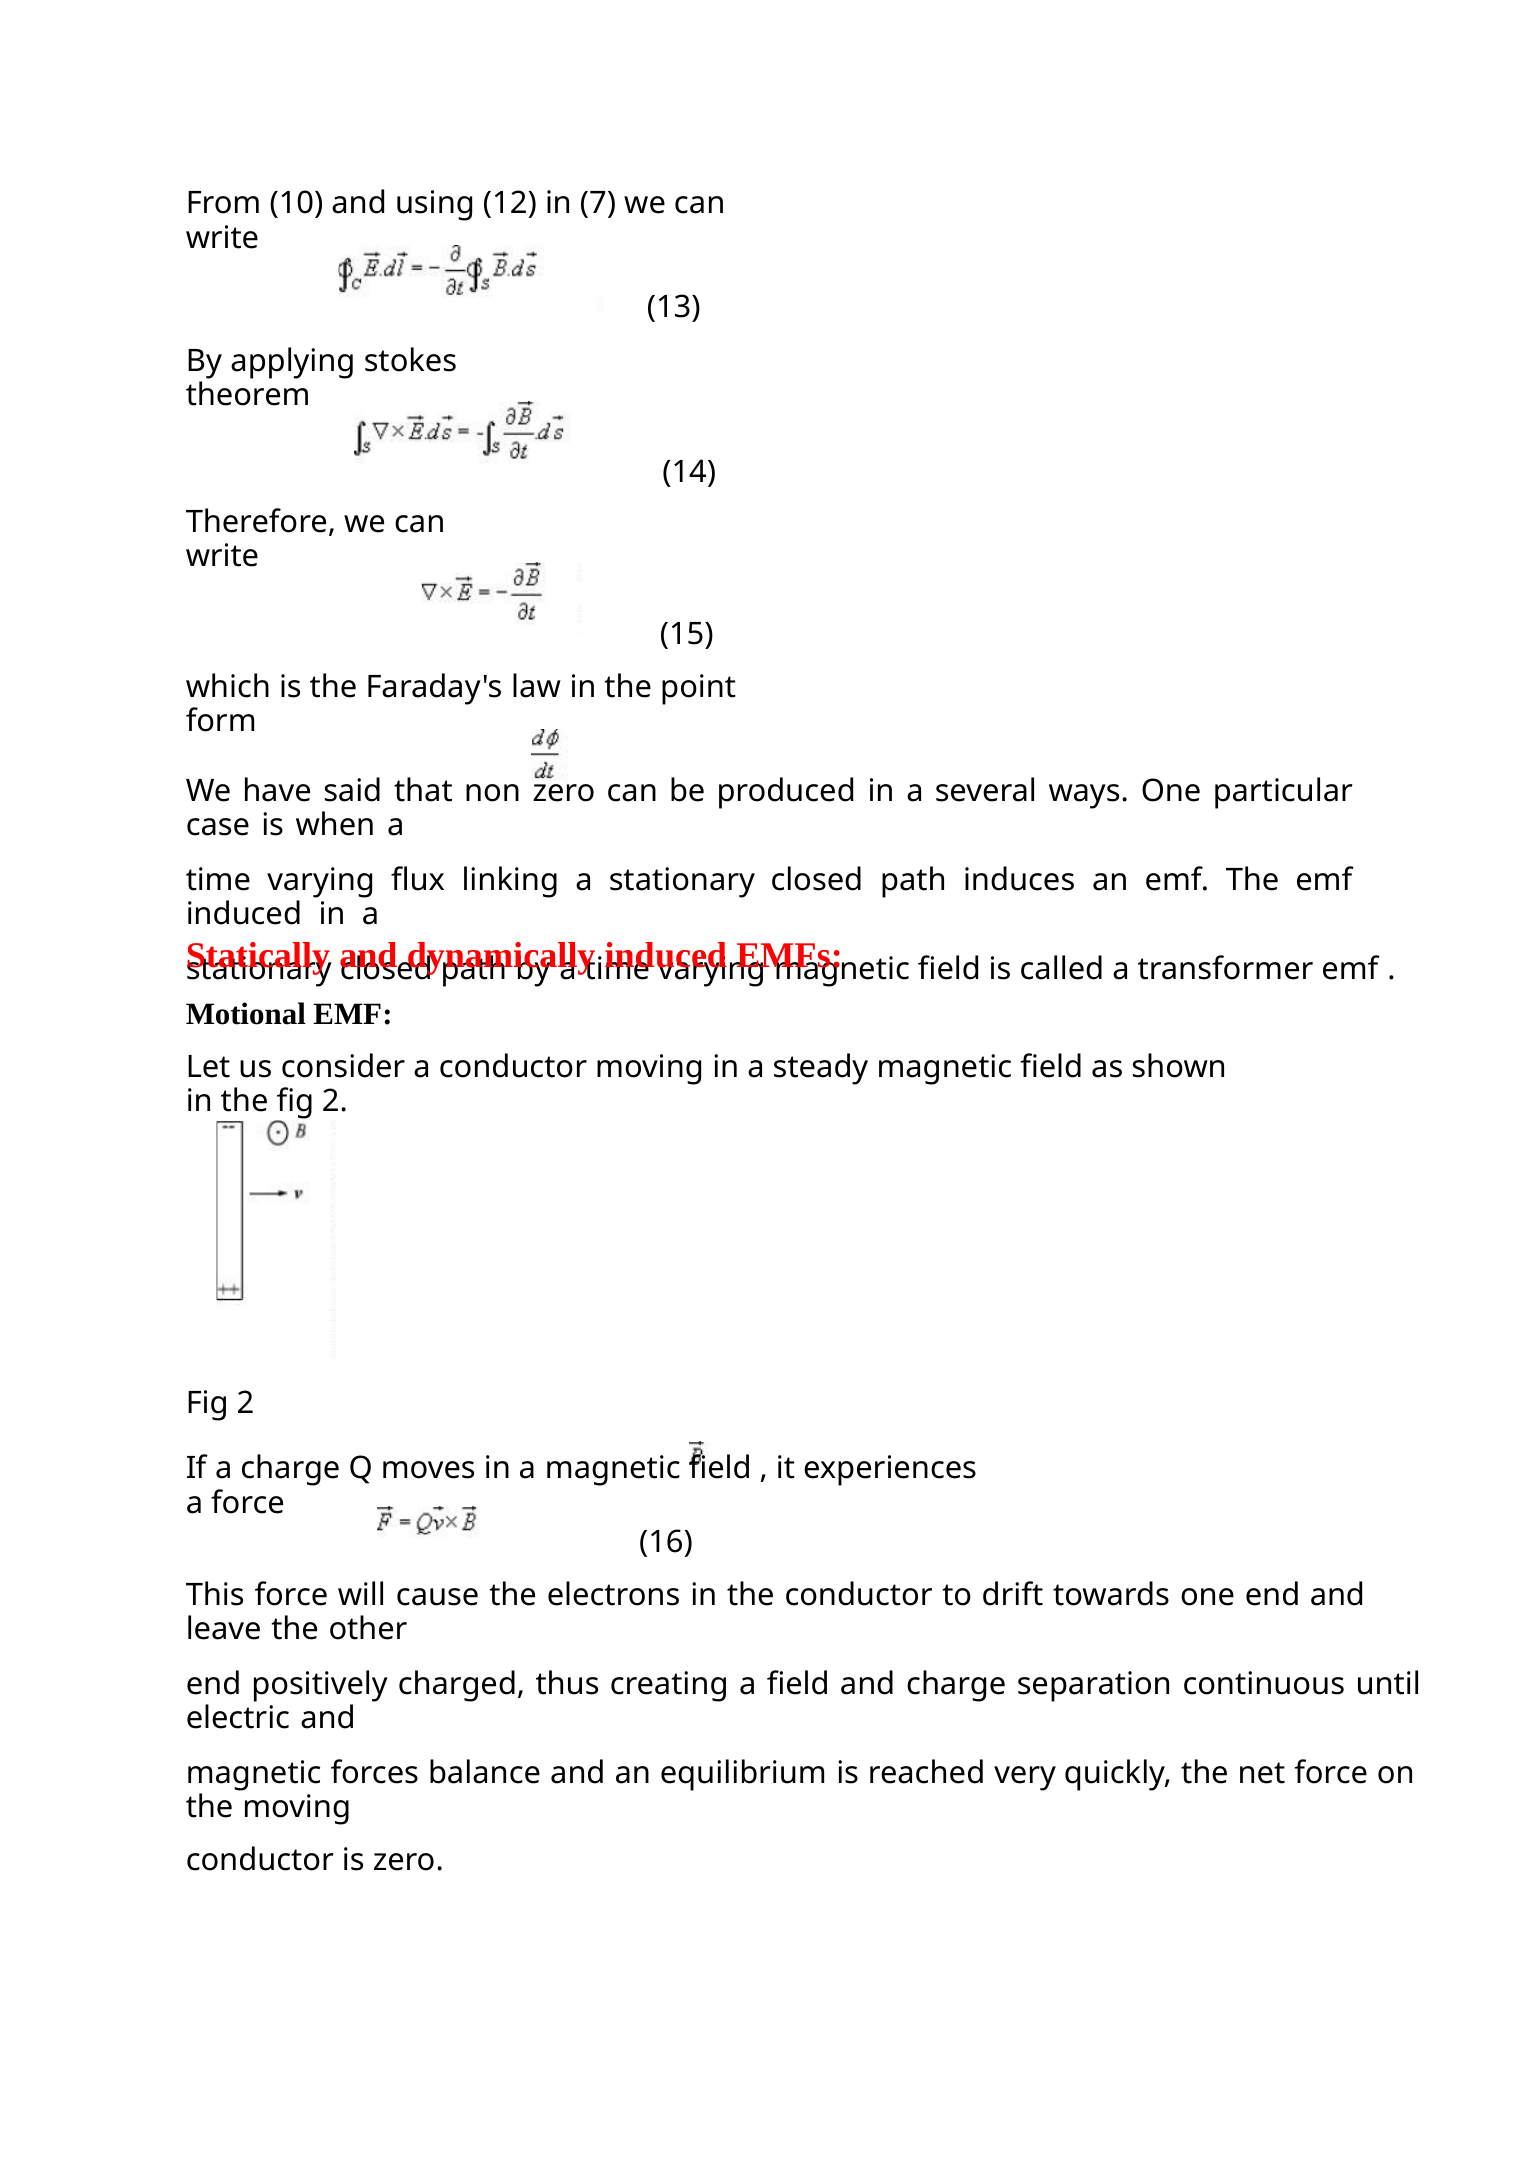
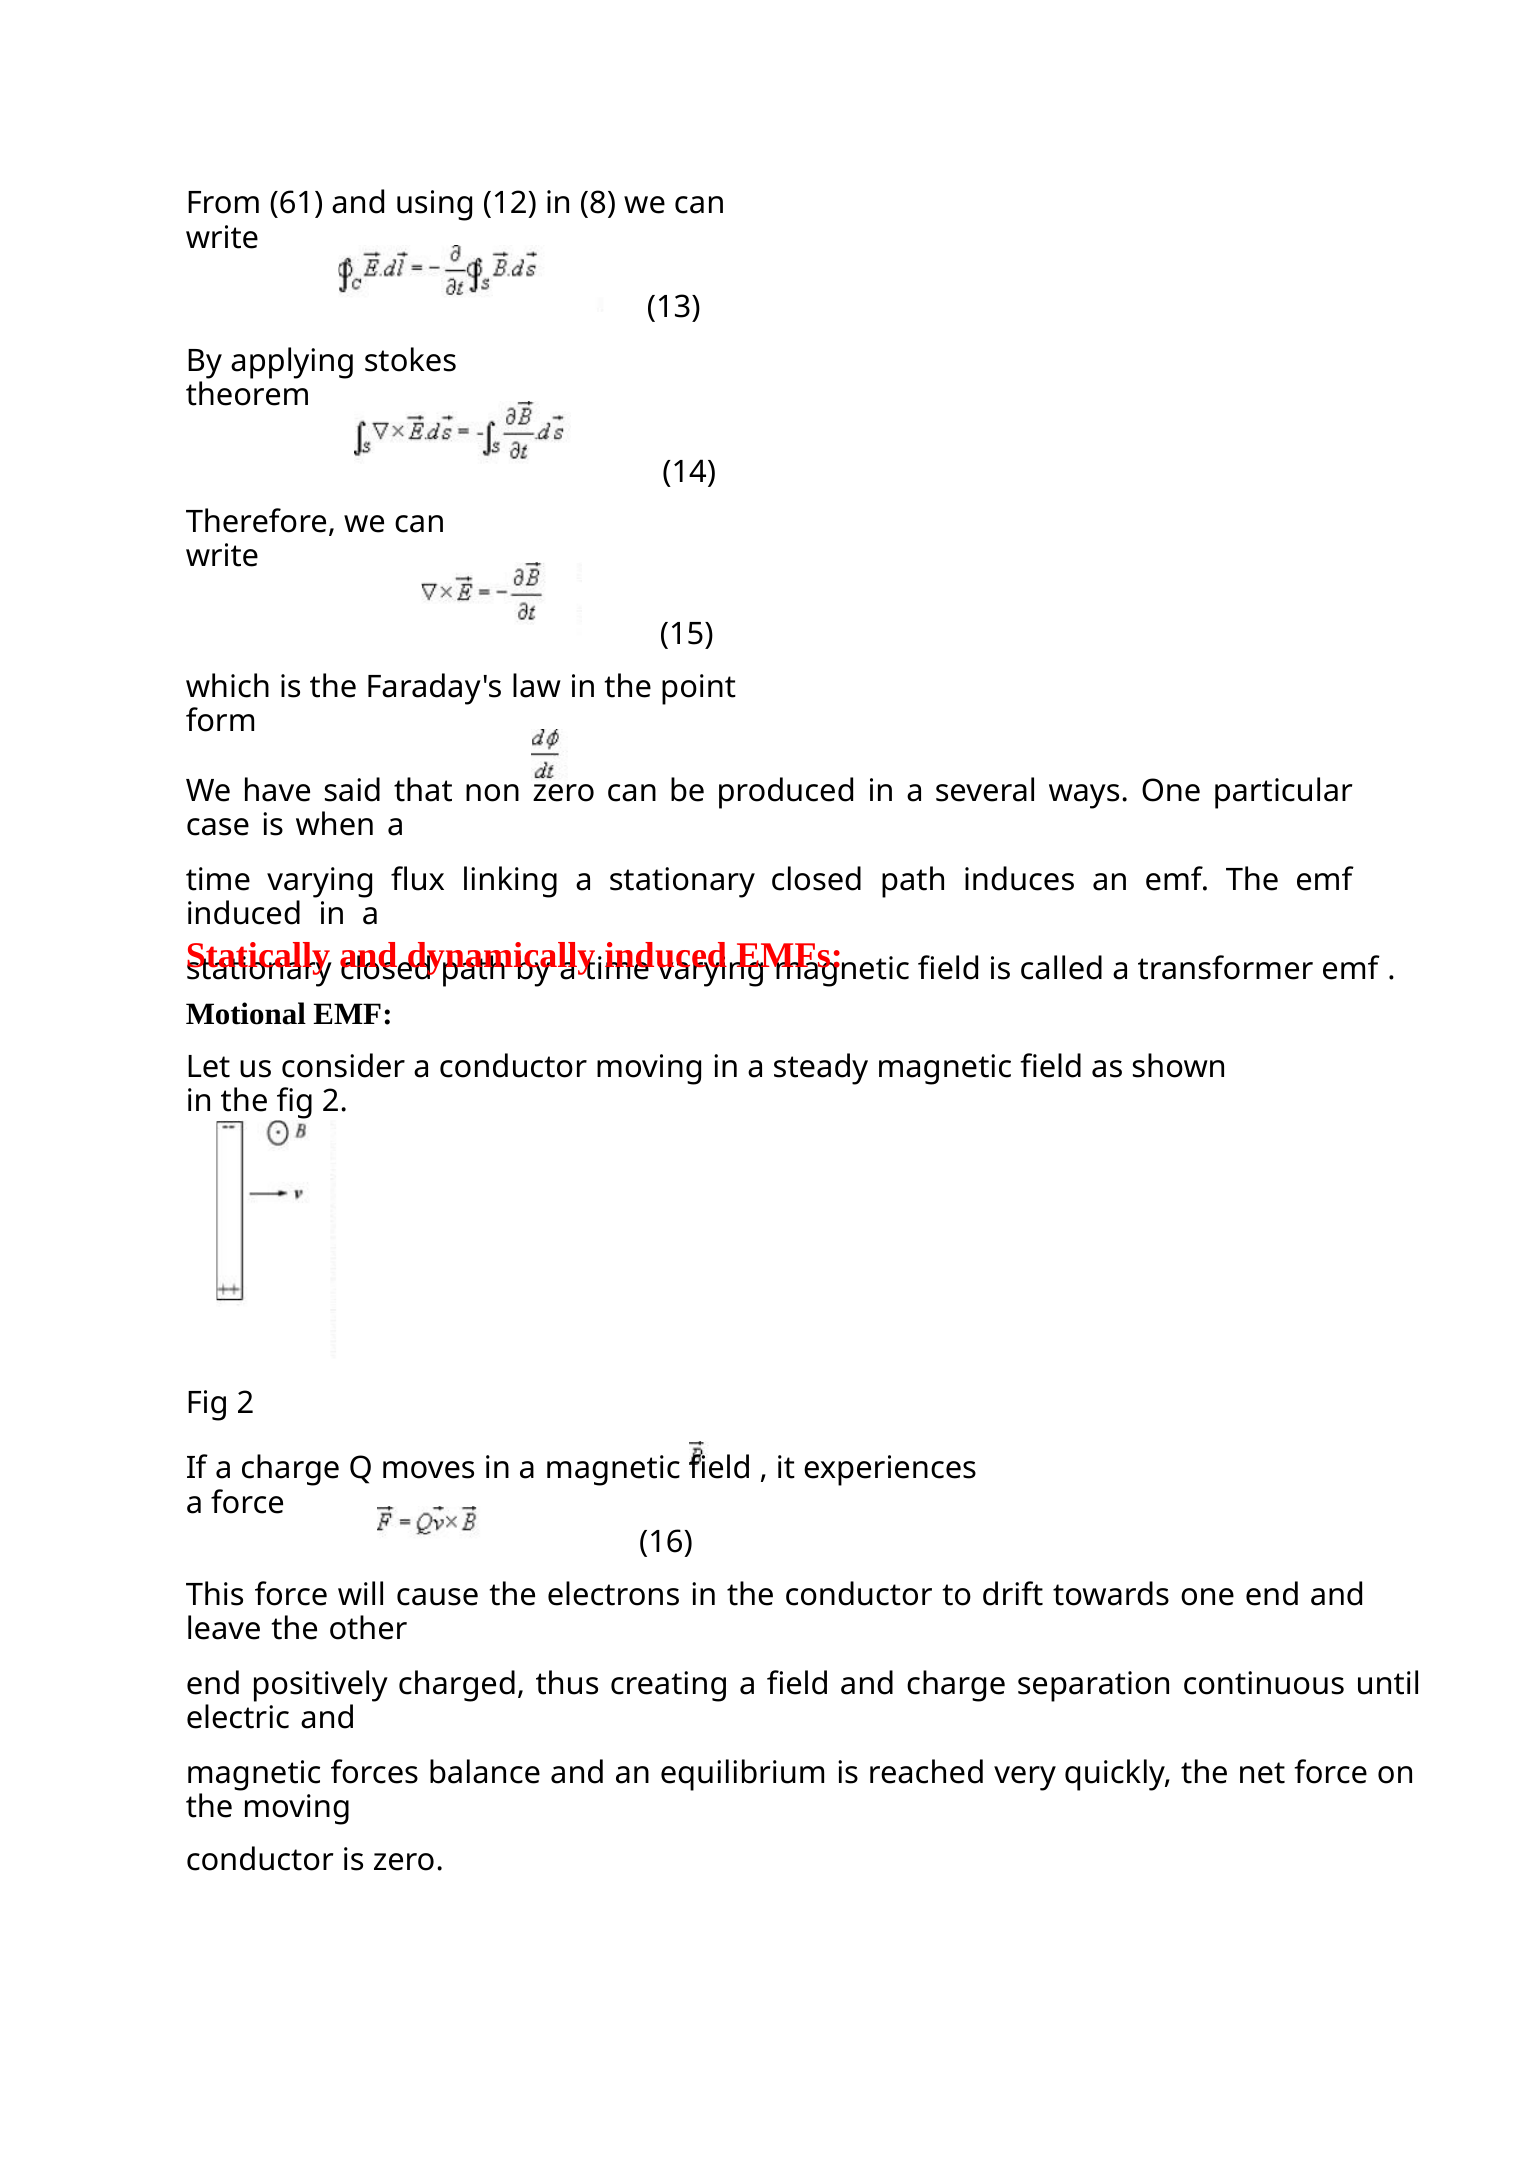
10: 10 -> 61
7: 7 -> 8
